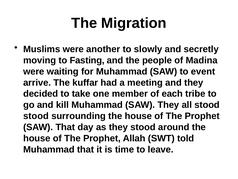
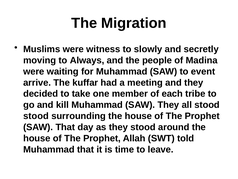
another: another -> witness
Fasting: Fasting -> Always
